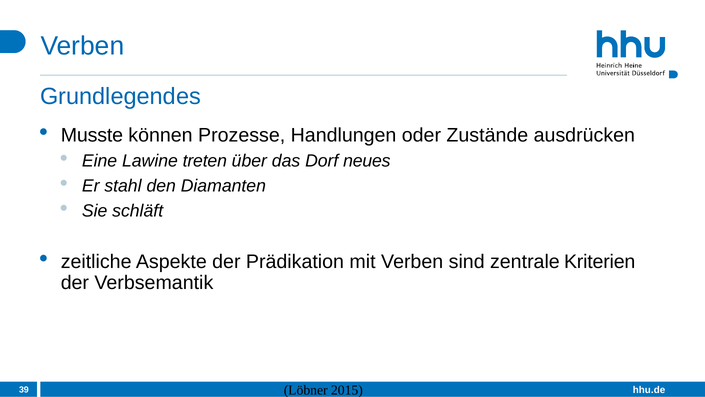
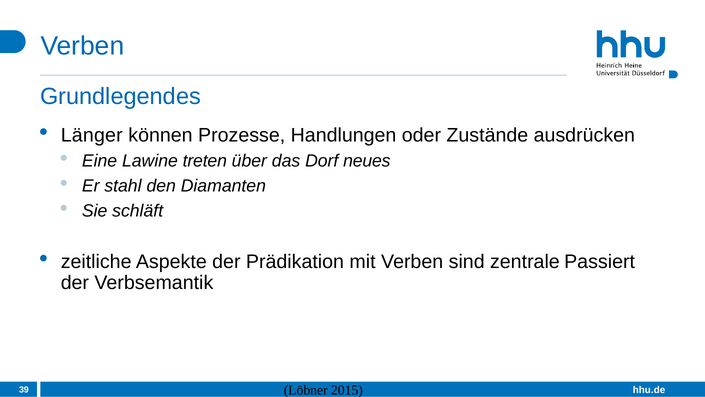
Musste: Musste -> Länger
Kriterien: Kriterien -> Passiert
